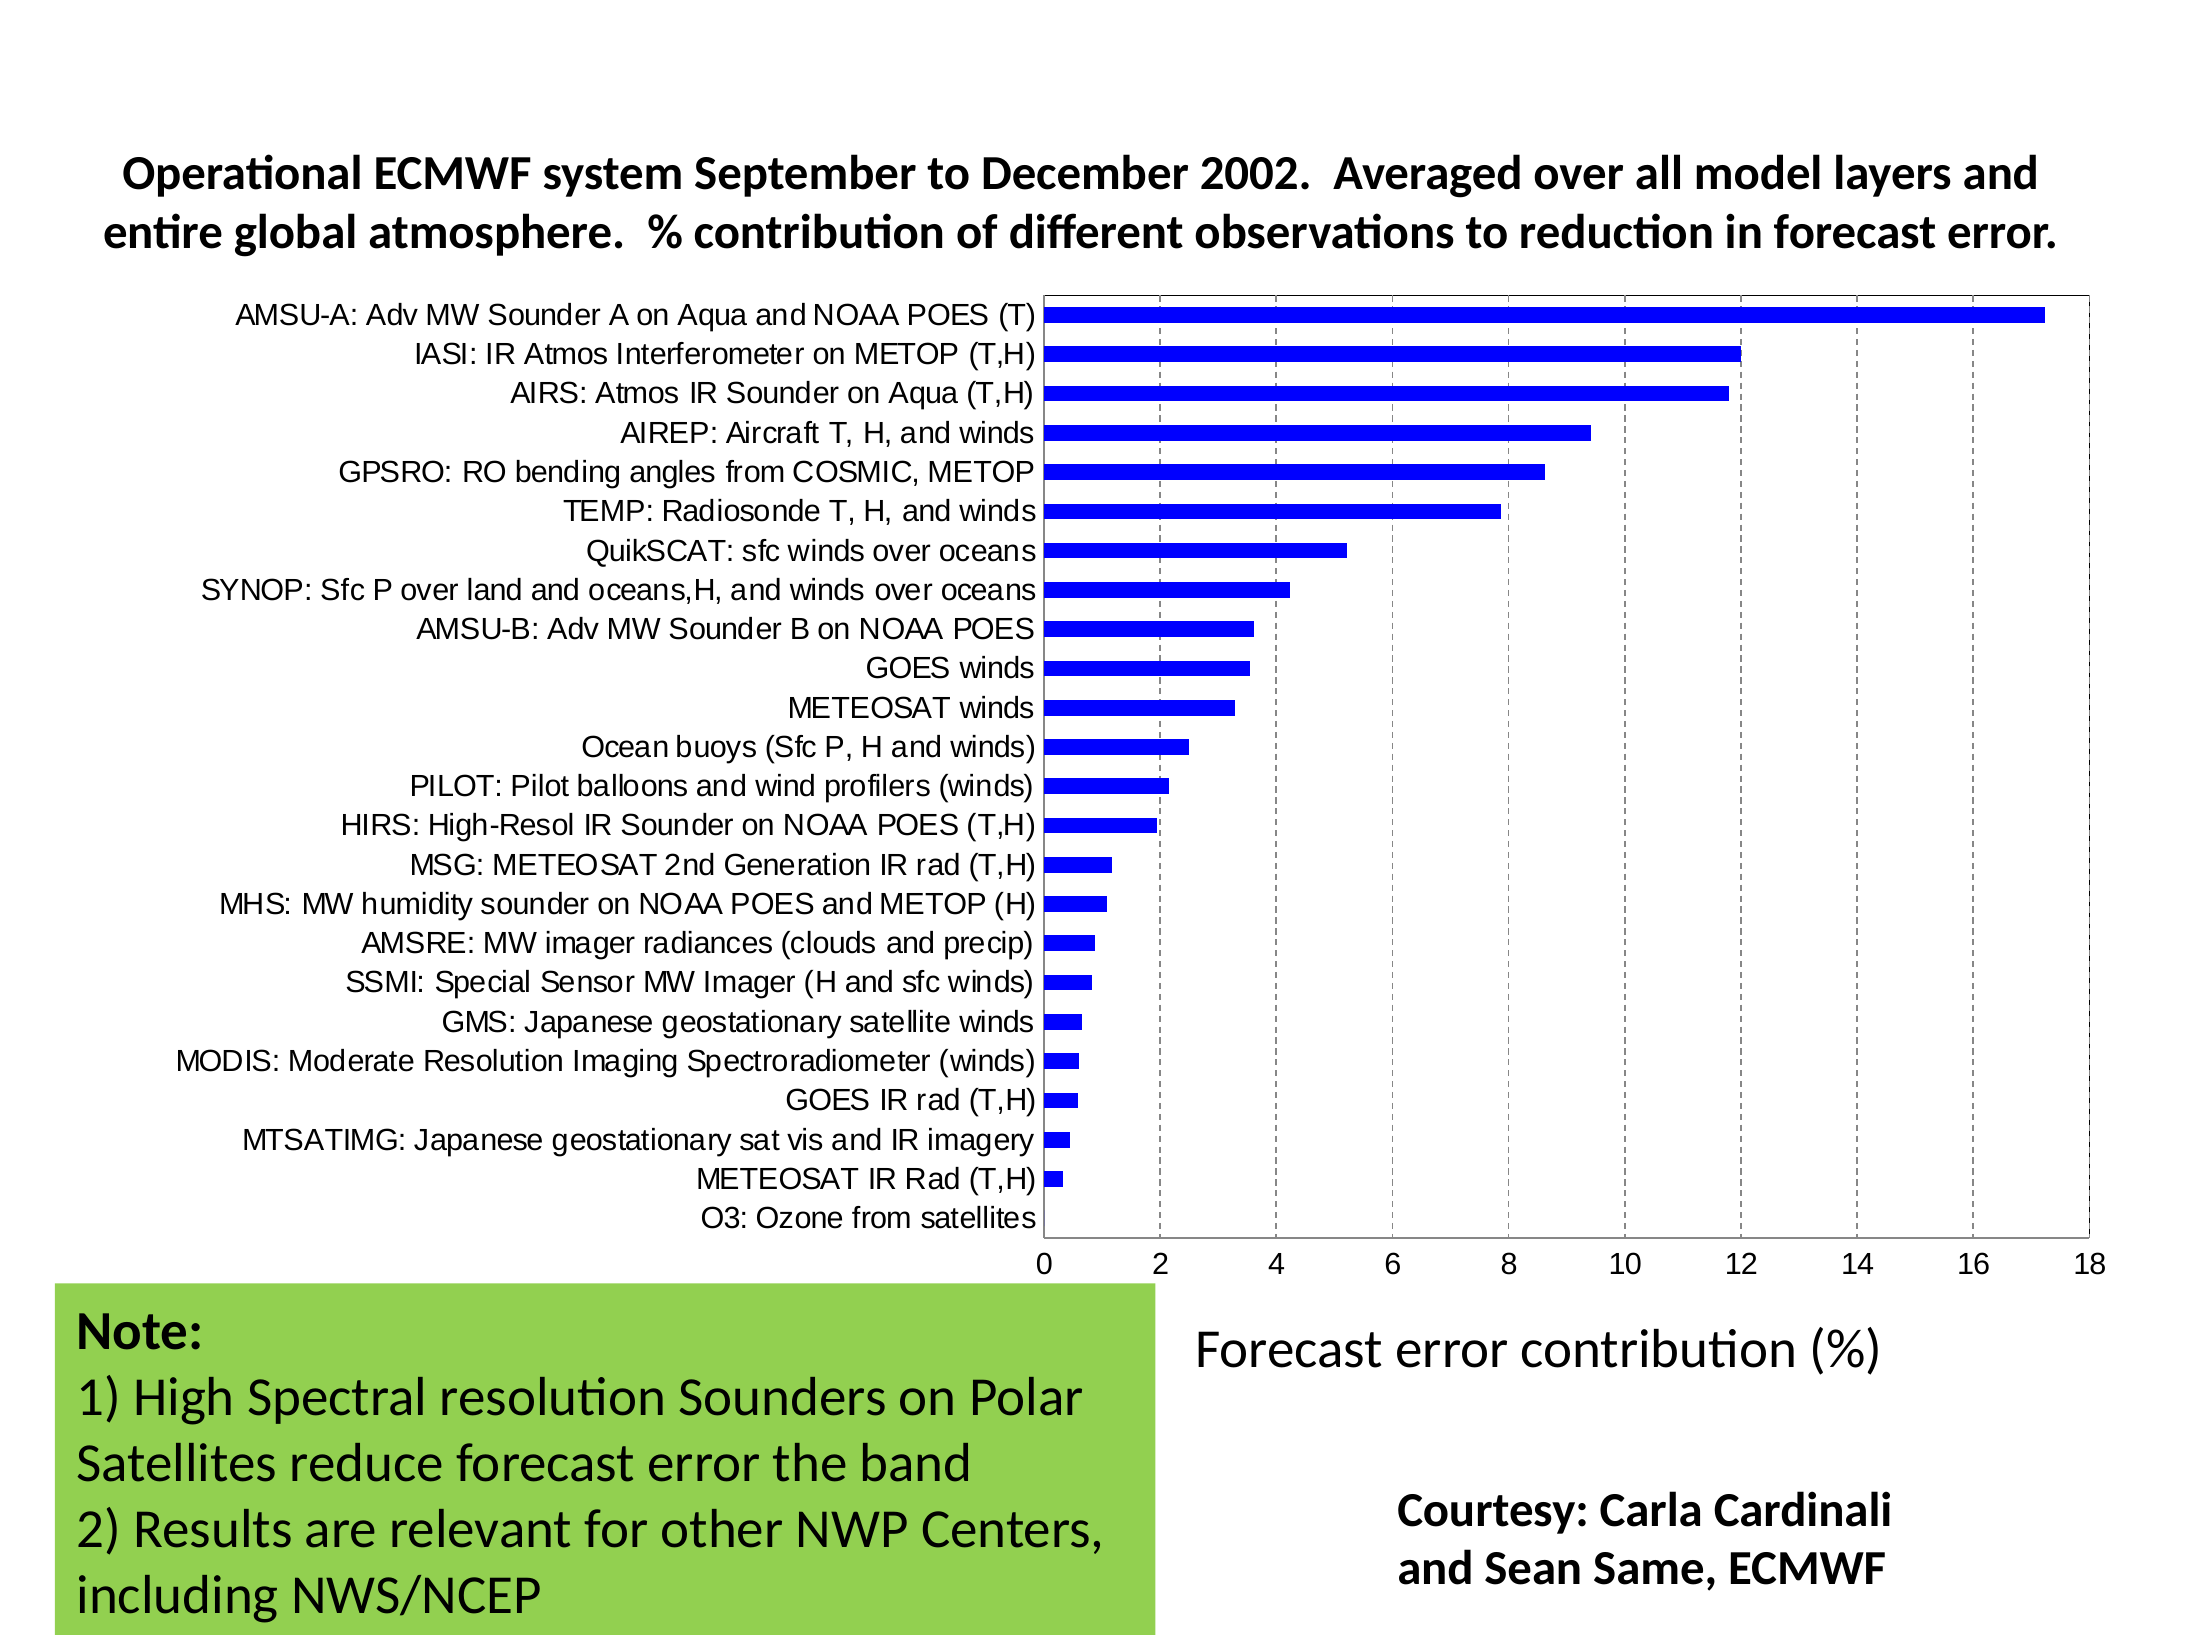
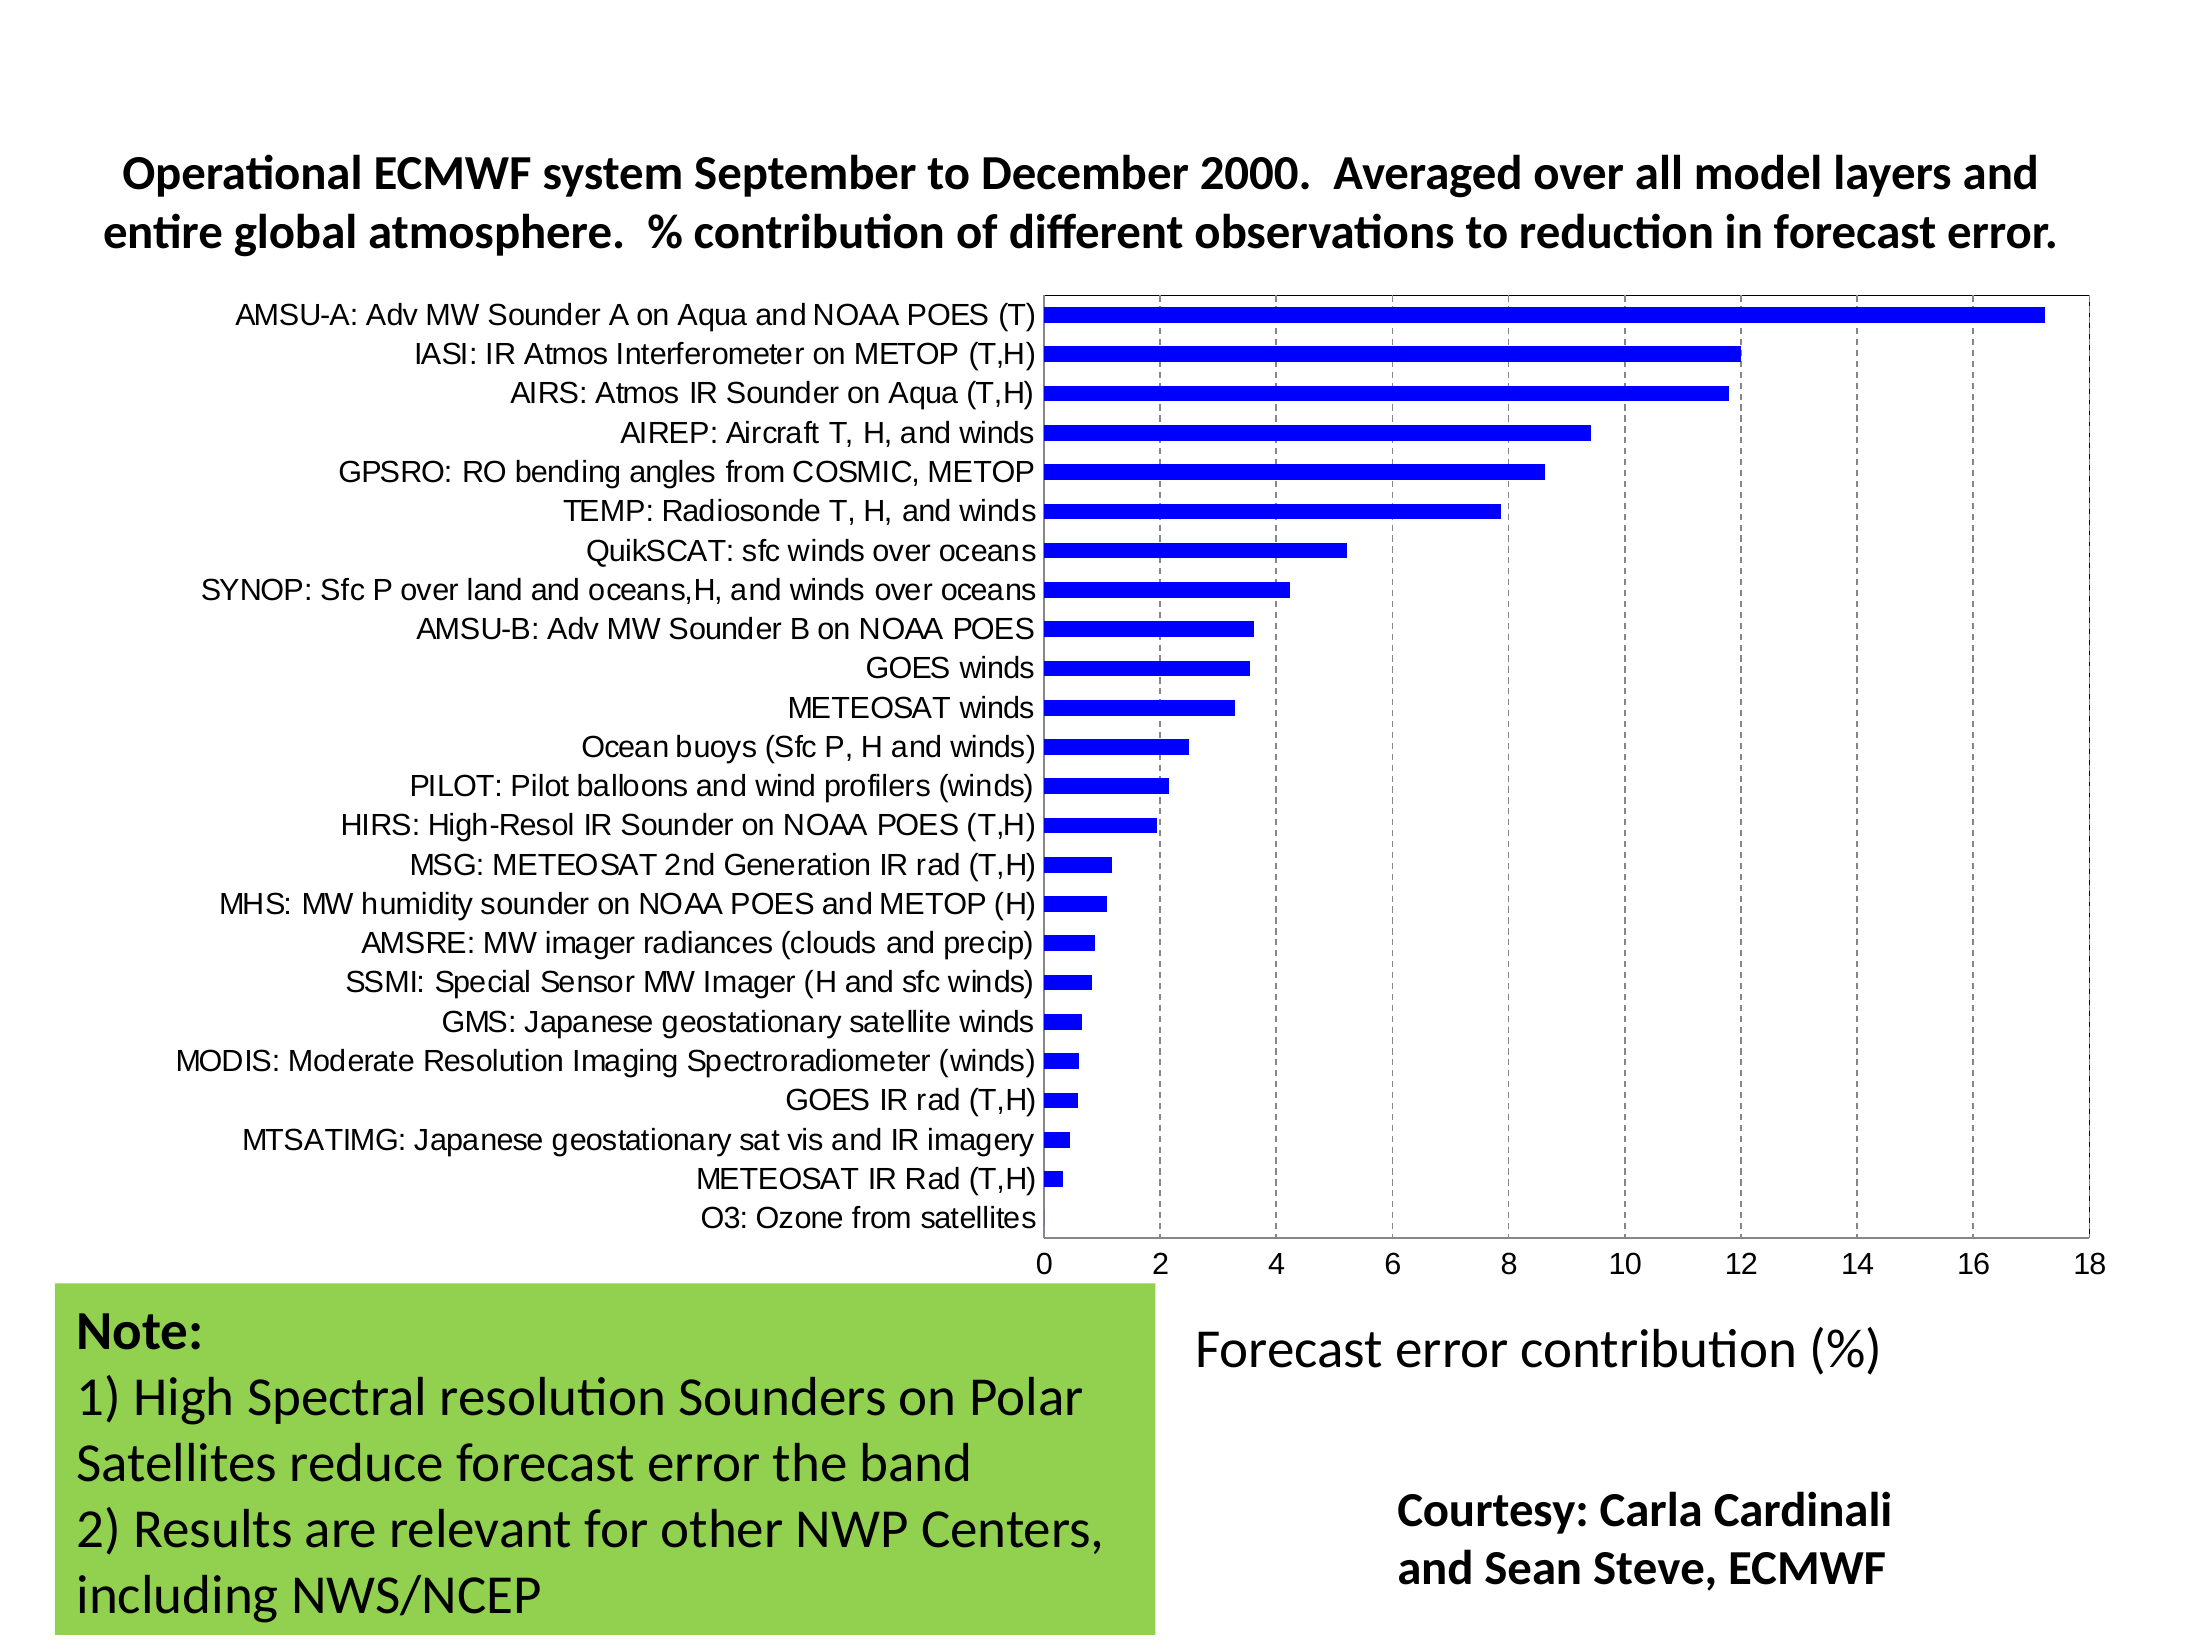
2002: 2002 -> 2000
Same: Same -> Steve
